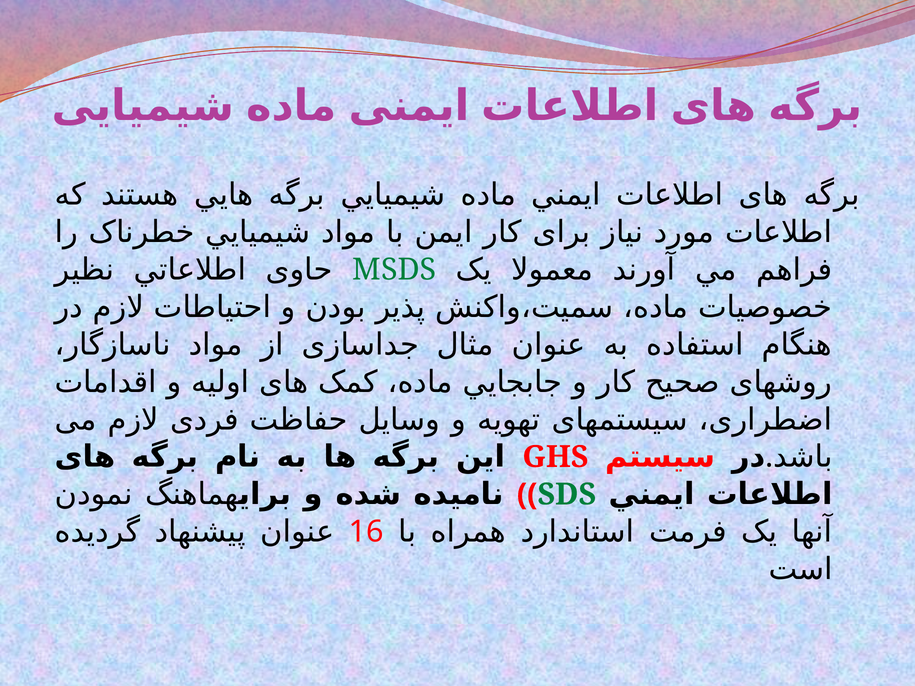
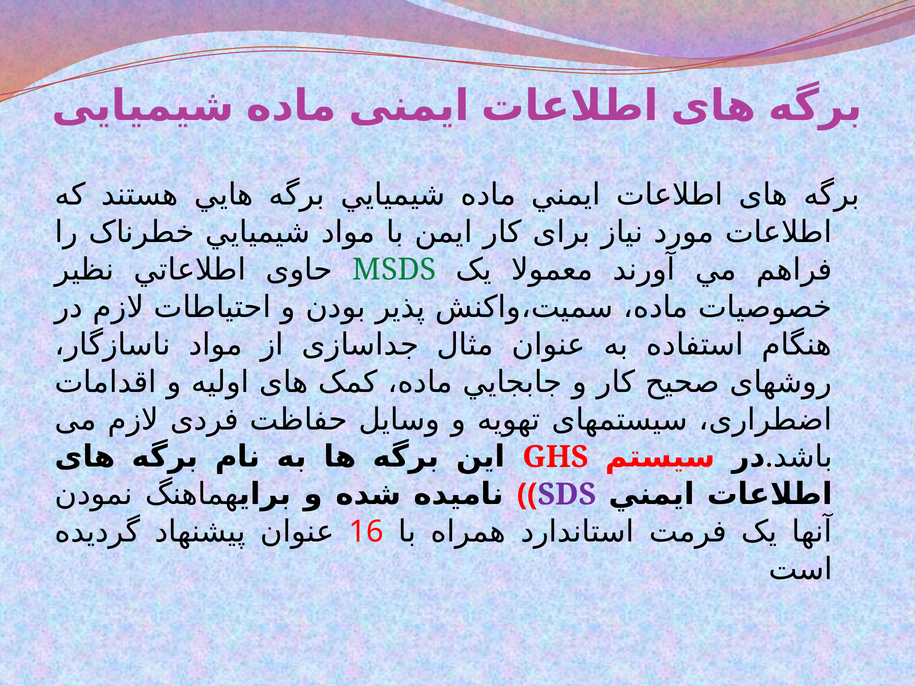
SDS colour: green -> purple
